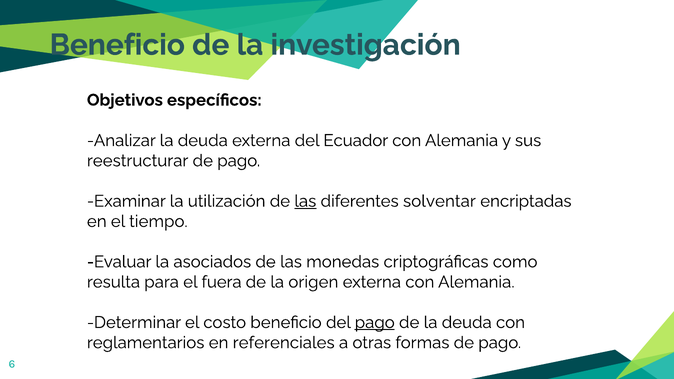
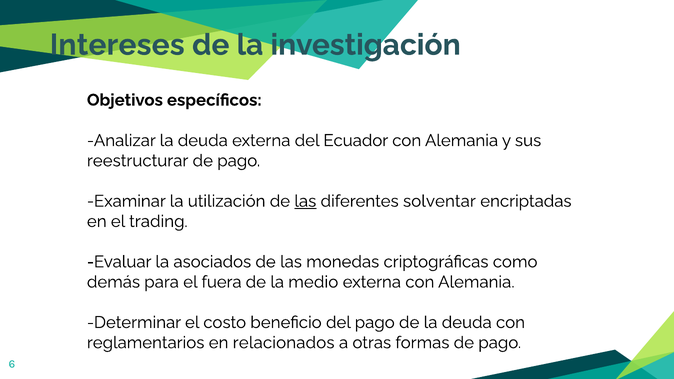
Beneficio at (117, 45): Beneficio -> Intereses
tiempo: tiempo -> trading
resulta: resulta -> demás
origen: origen -> medio
pago at (375, 323) underline: present -> none
referenciales: referenciales -> relacionados
